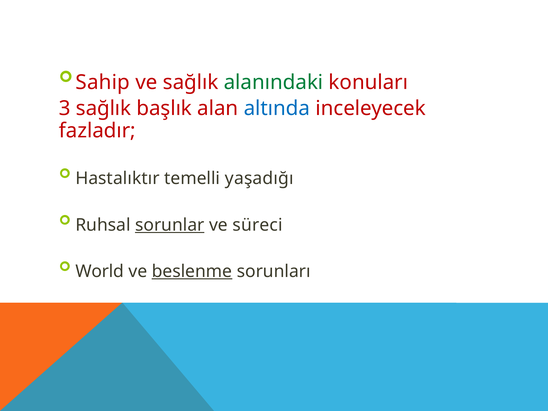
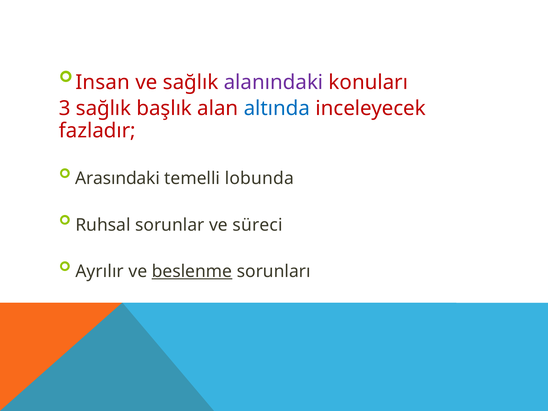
Sahip: Sahip -> Insan
alanındaki colour: green -> purple
Hastalıktır: Hastalıktır -> Arasındaki
yaşadığı: yaşadığı -> lobunda
sorunlar underline: present -> none
World: World -> Ayrılır
